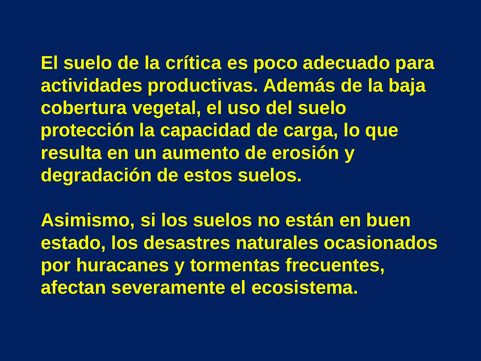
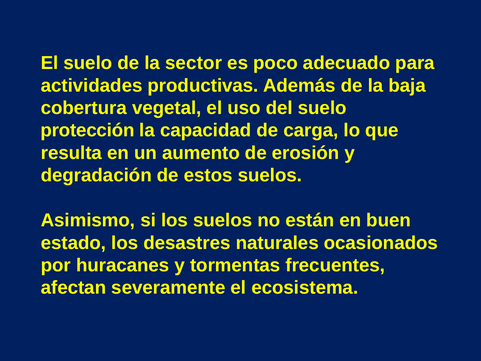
crítica: crítica -> sector
